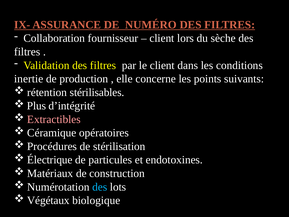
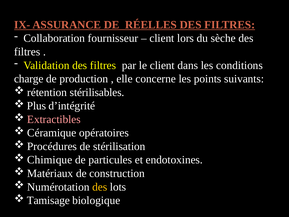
NUMÉRO: NUMÉRO -> RÉELLES
inertie: inertie -> charge
Électrique: Électrique -> Chimique
des at (100, 187) colour: light blue -> yellow
Végétaux: Végétaux -> Tamisage
